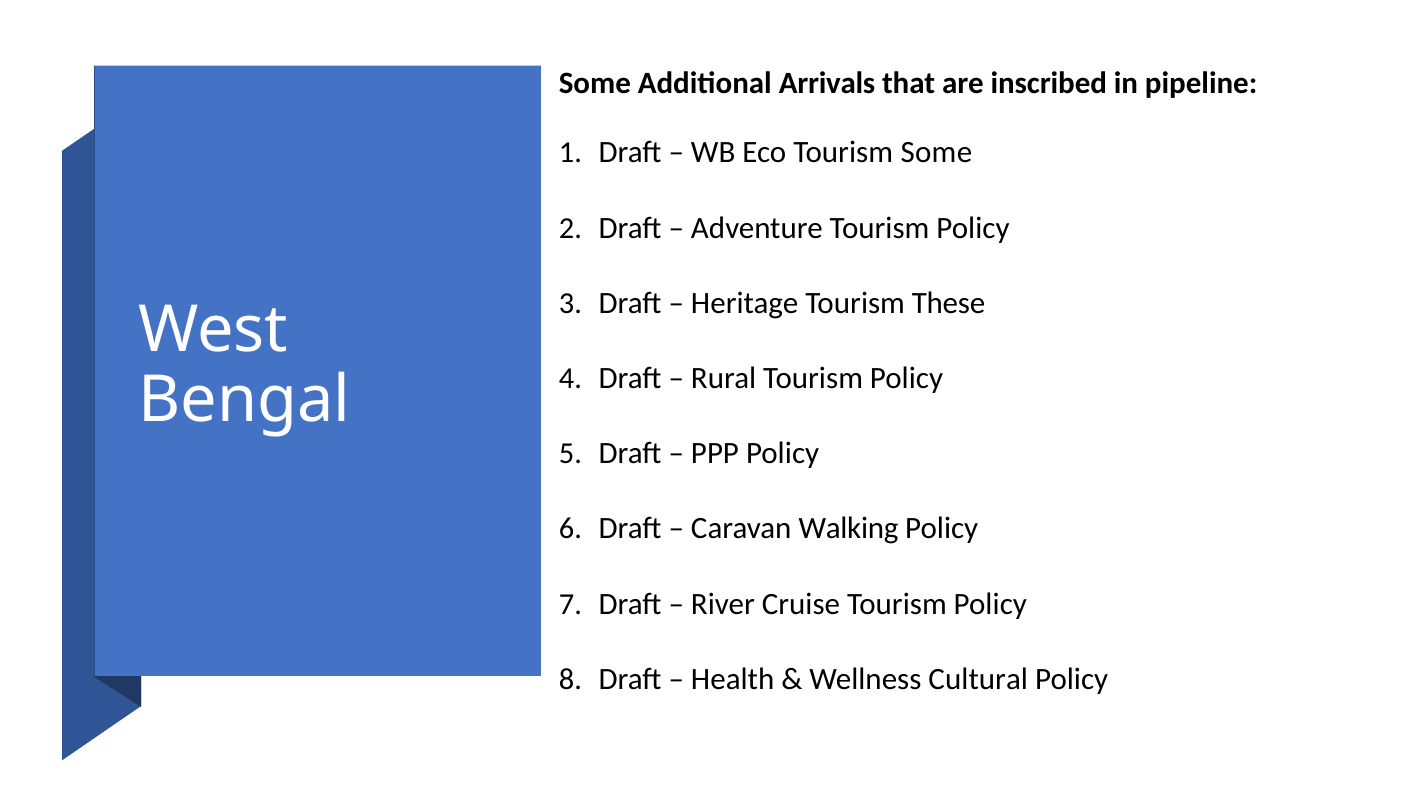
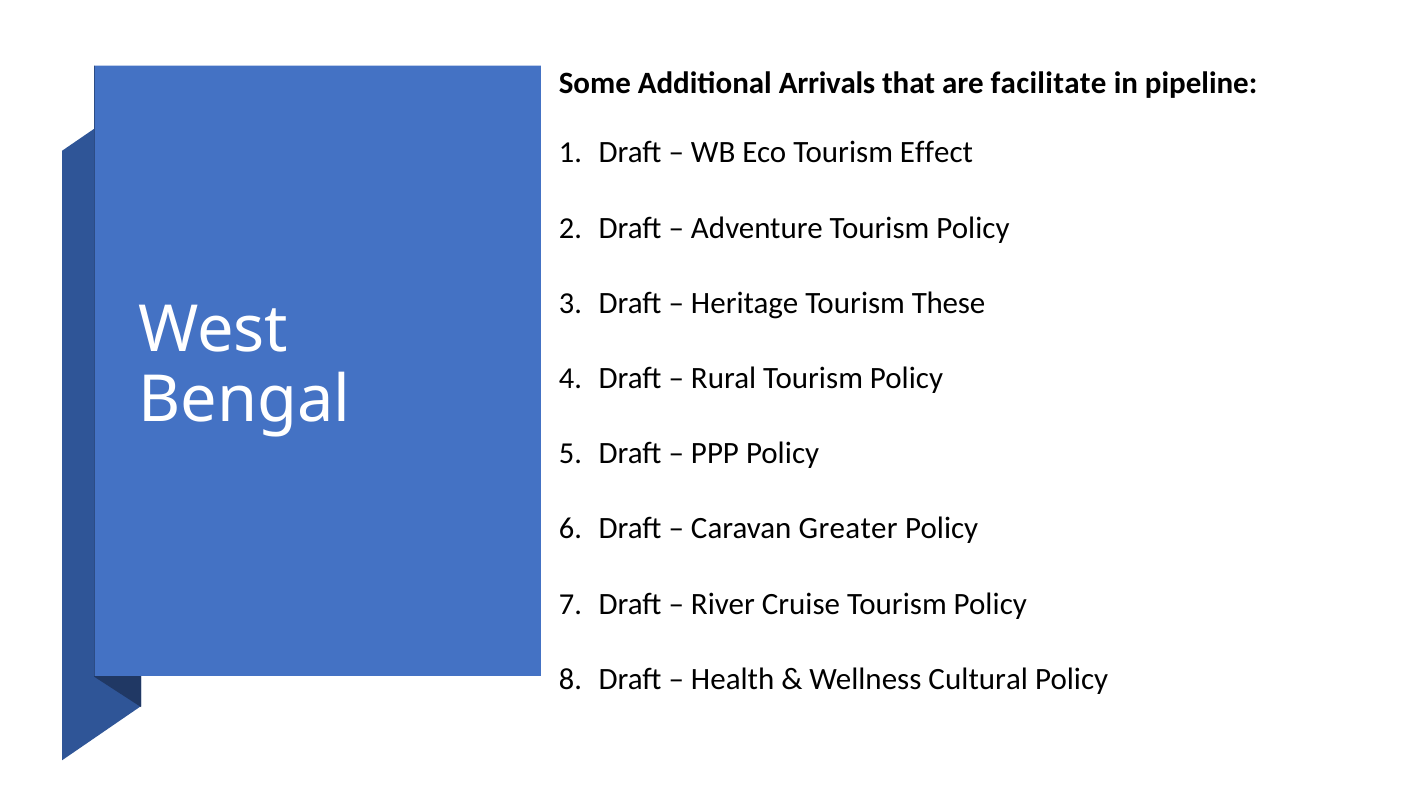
inscribed: inscribed -> facilitate
Tourism Some: Some -> Effect
Walking: Walking -> Greater
